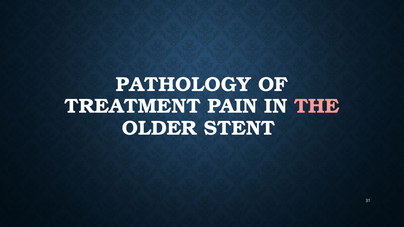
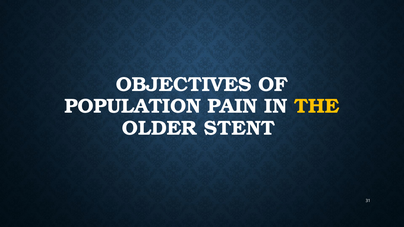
PATHOLOGY: PATHOLOGY -> OBJECTIVES
TREATMENT: TREATMENT -> POPULATION
THE colour: pink -> yellow
